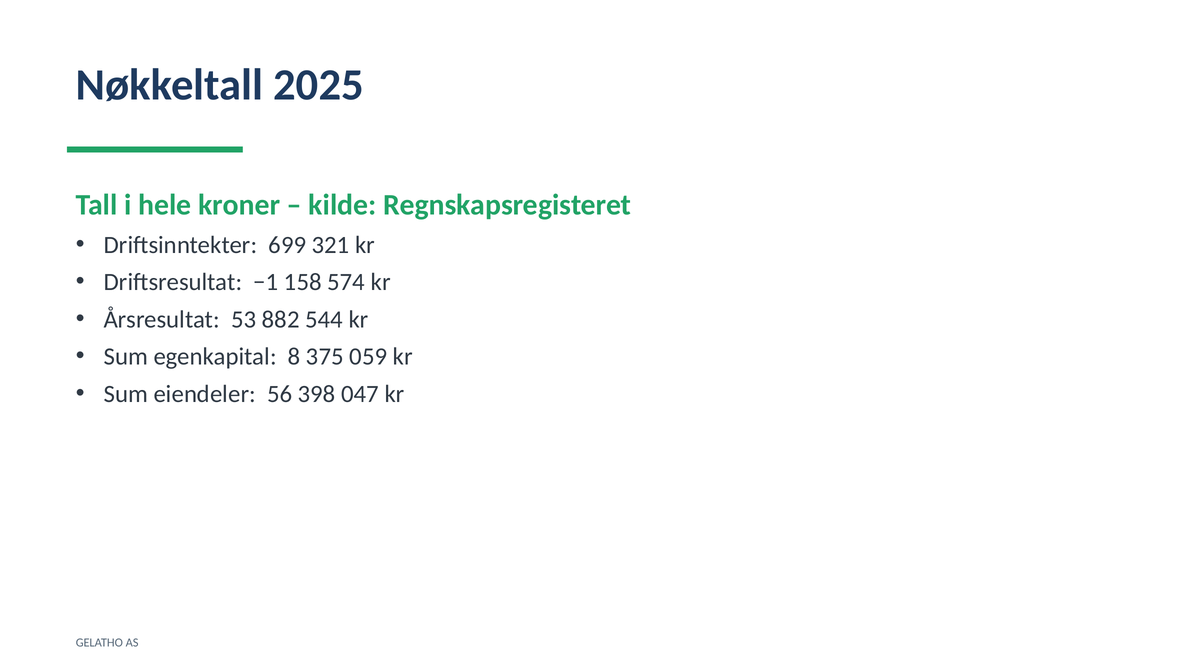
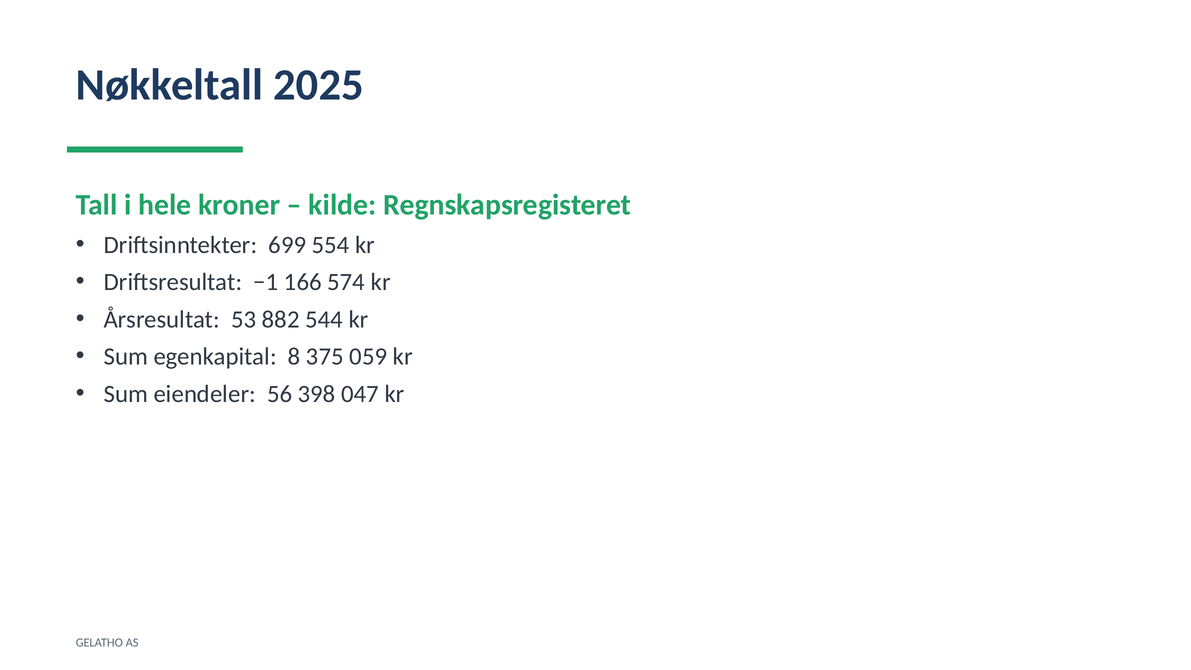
321: 321 -> 554
158: 158 -> 166
